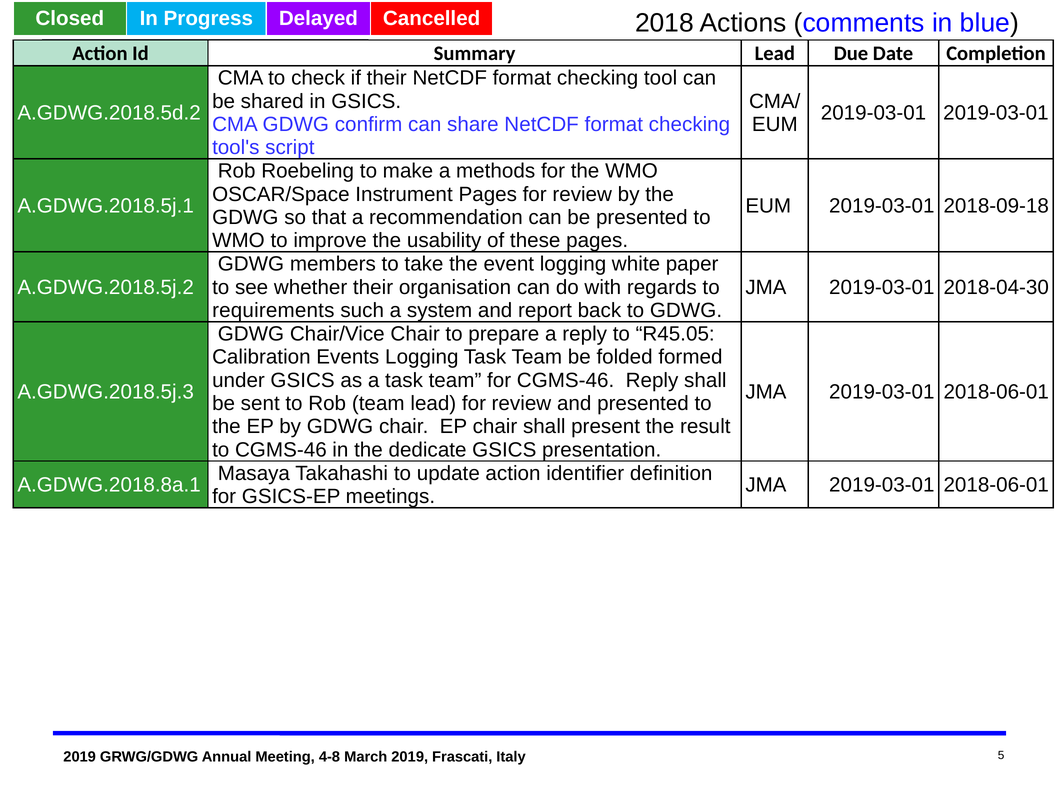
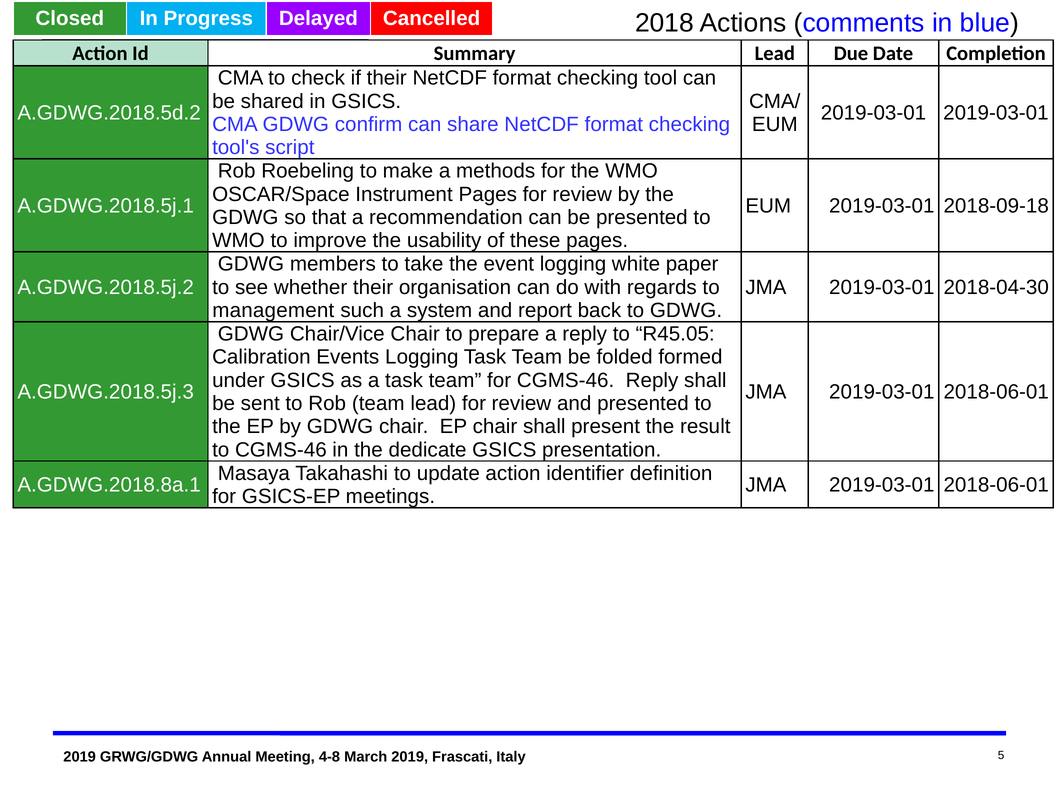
requirements: requirements -> management
